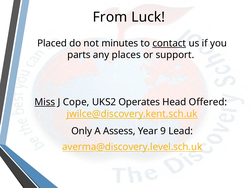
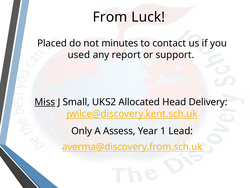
contact underline: present -> none
parts: parts -> used
places: places -> report
Cope: Cope -> Small
Operates: Operates -> Allocated
Offered: Offered -> Delivery
9: 9 -> 1
averma@discovery.level.sch.uk: averma@discovery.level.sch.uk -> averma@discovery.from.sch.uk
